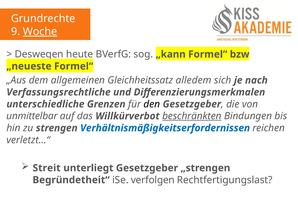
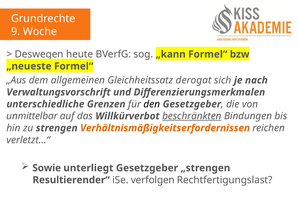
Woche underline: present -> none
alledem: alledem -> derogat
Verfassungsrechtliche: Verfassungsrechtliche -> Verwaltungsvorschrift
Verhältnismäßigkeitserfordernissen colour: blue -> orange
Streit: Streit -> Sowie
Begründetheit“: Begründetheit“ -> Resultierender“
